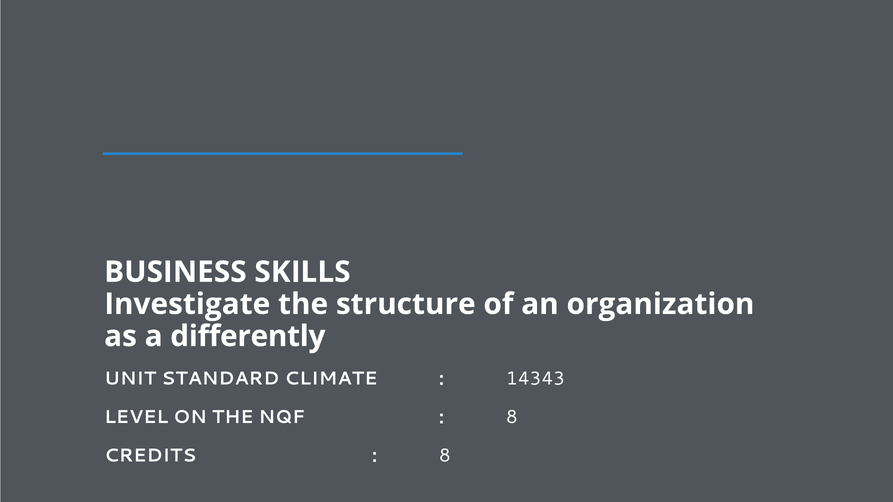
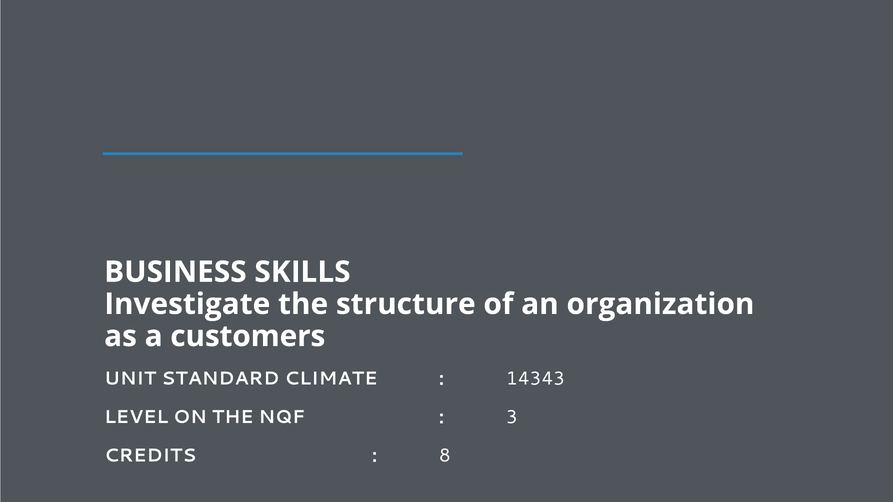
differently: differently -> customers
8 at (512, 417): 8 -> 3
